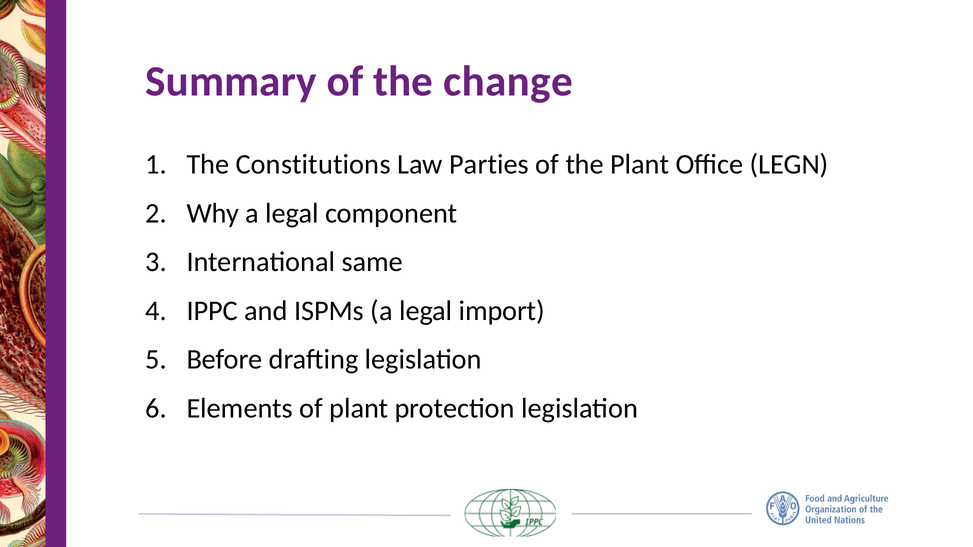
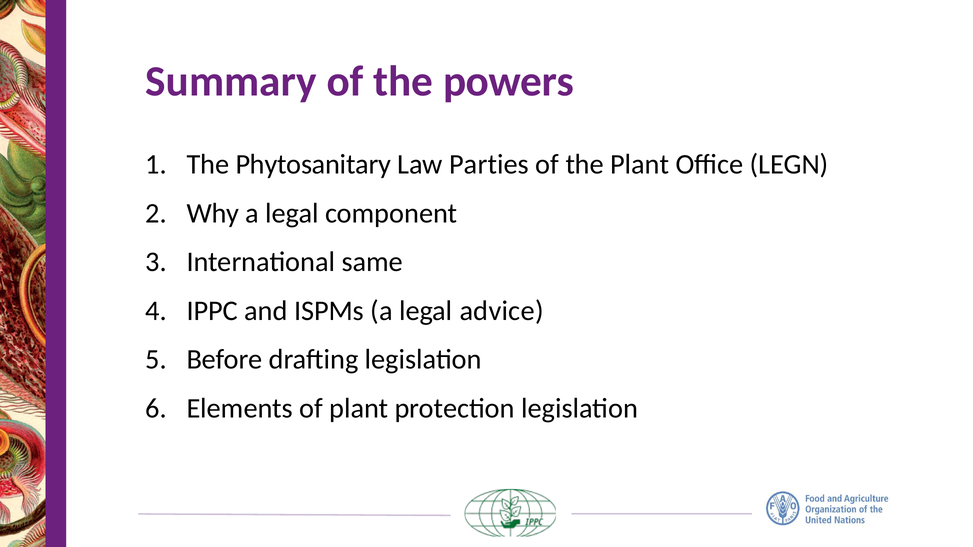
change: change -> powers
Constitutions: Constitutions -> Phytosanitary
import: import -> advice
